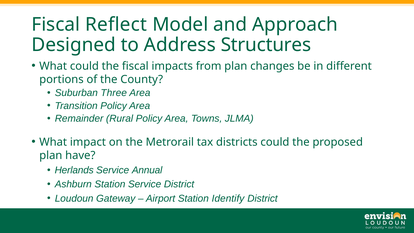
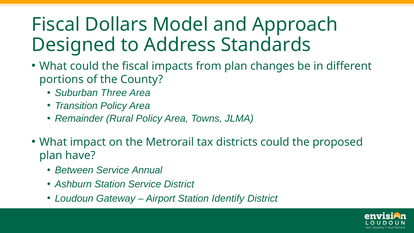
Reflect: Reflect -> Dollars
Structures: Structures -> Standards
Herlands: Herlands -> Between
